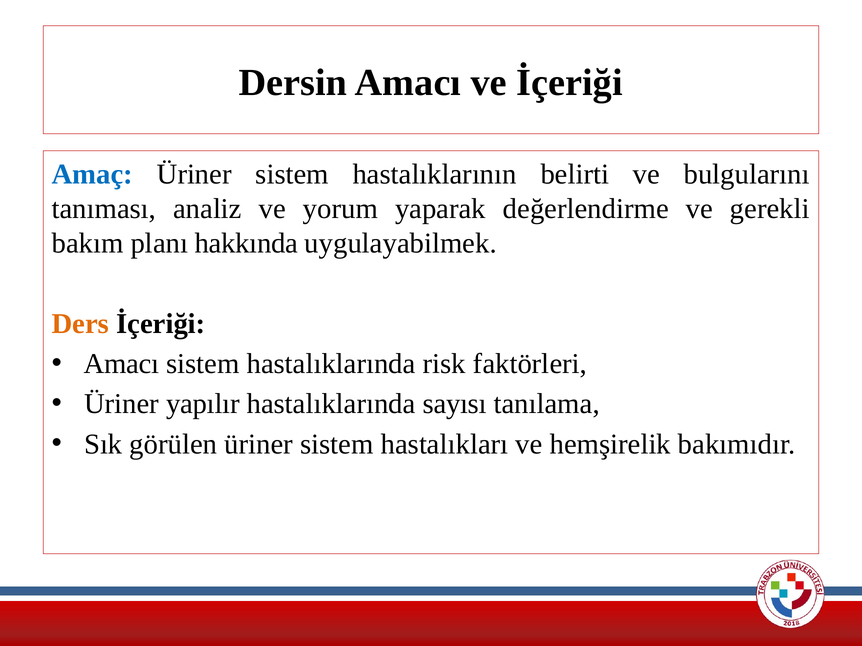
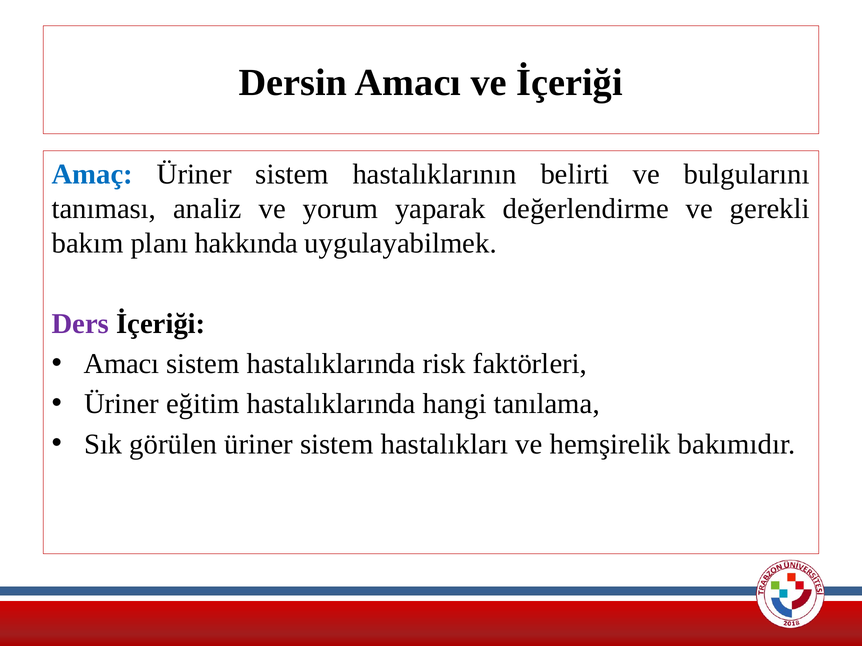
Ders colour: orange -> purple
yapılır: yapılır -> eğitim
sayısı: sayısı -> hangi
